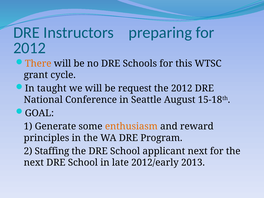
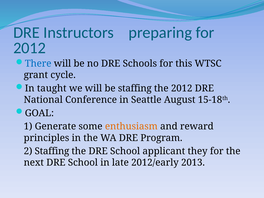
There colour: orange -> blue
be request: request -> staffing
applicant next: next -> they
